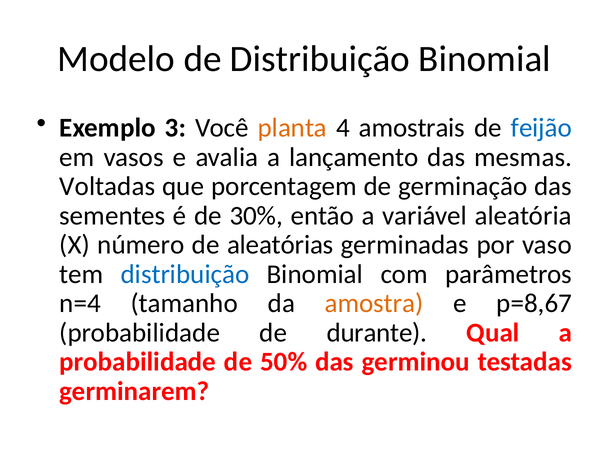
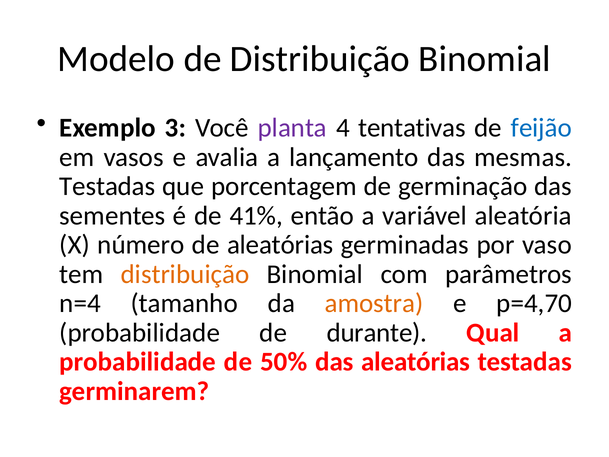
planta colour: orange -> purple
amostrais: amostrais -> tentativas
Voltadas at (107, 186): Voltadas -> Testadas
30%: 30% -> 41%
distribuição at (185, 274) colour: blue -> orange
p=8,67: p=8,67 -> p=4,70
das germinou: germinou -> aleatórias
